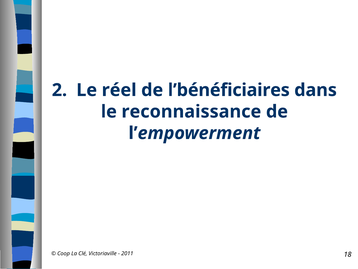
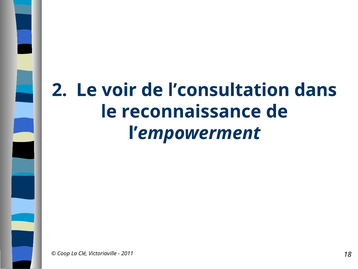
réel: réel -> voir
l’bénéficiaires: l’bénéficiaires -> l’consultation
